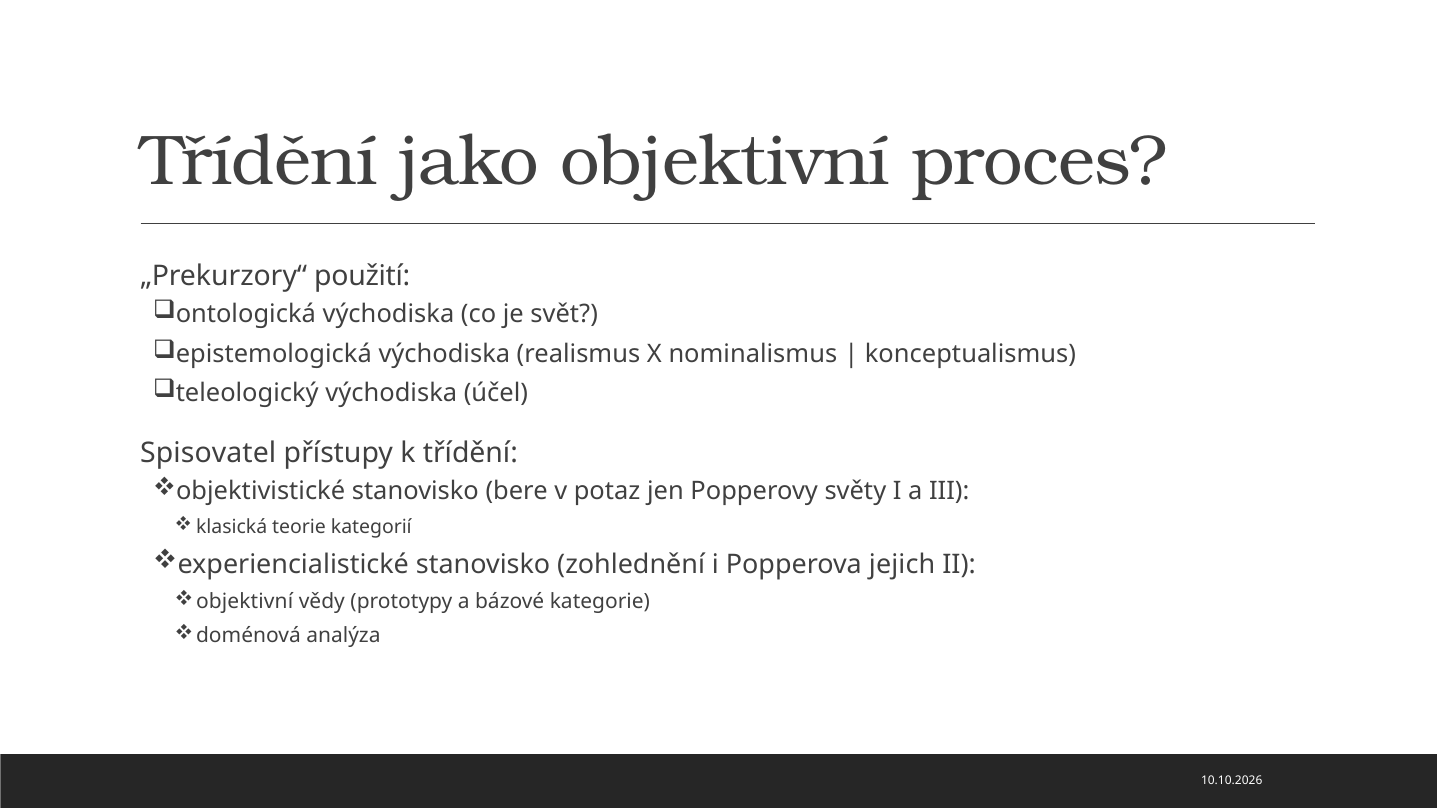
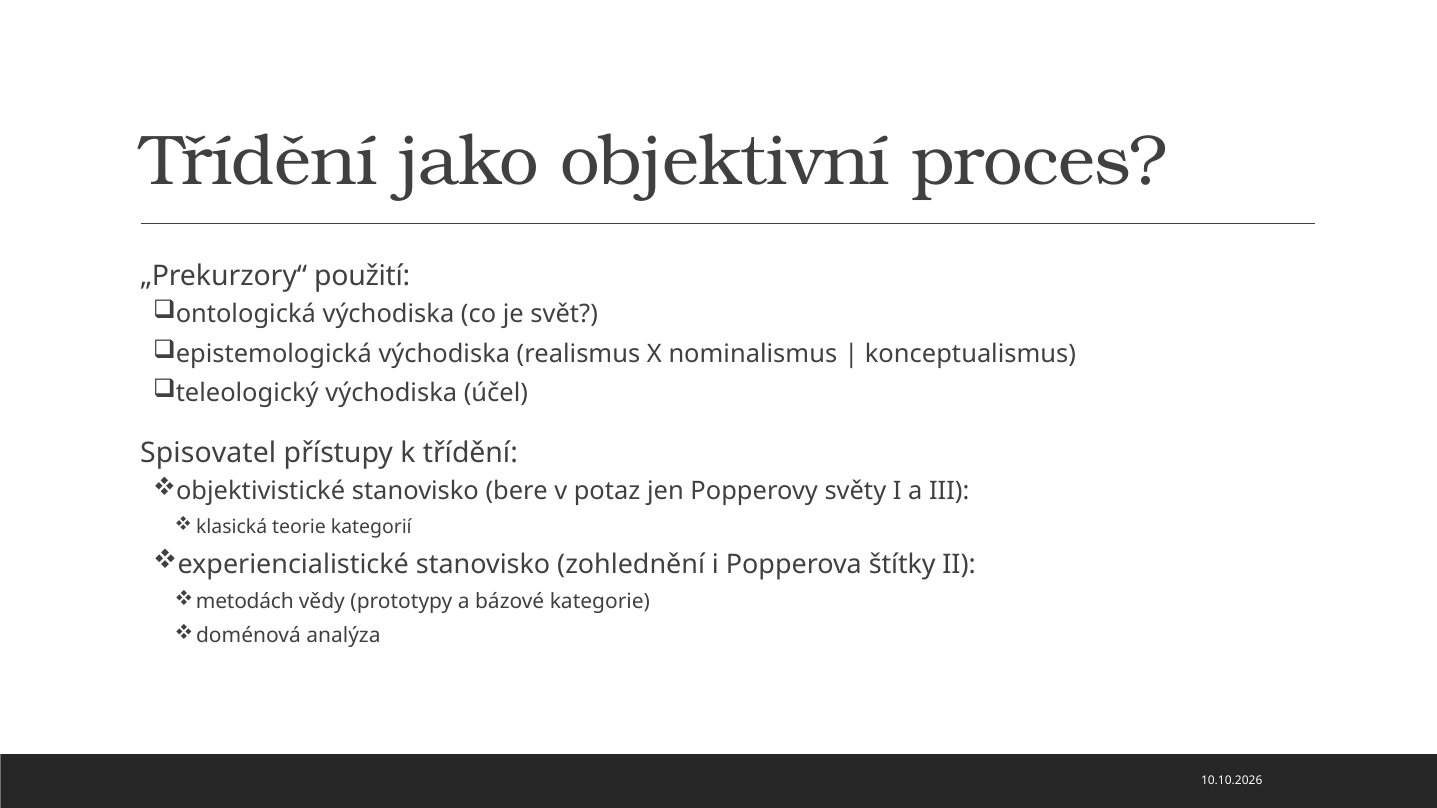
jejich: jejich -> štítky
objektivní at (245, 602): objektivní -> metodách
